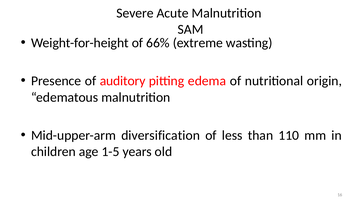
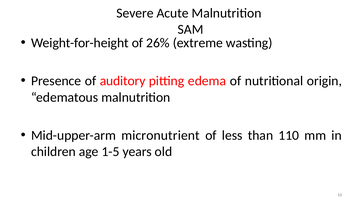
66%: 66% -> 26%
diversification: diversification -> micronutrient
